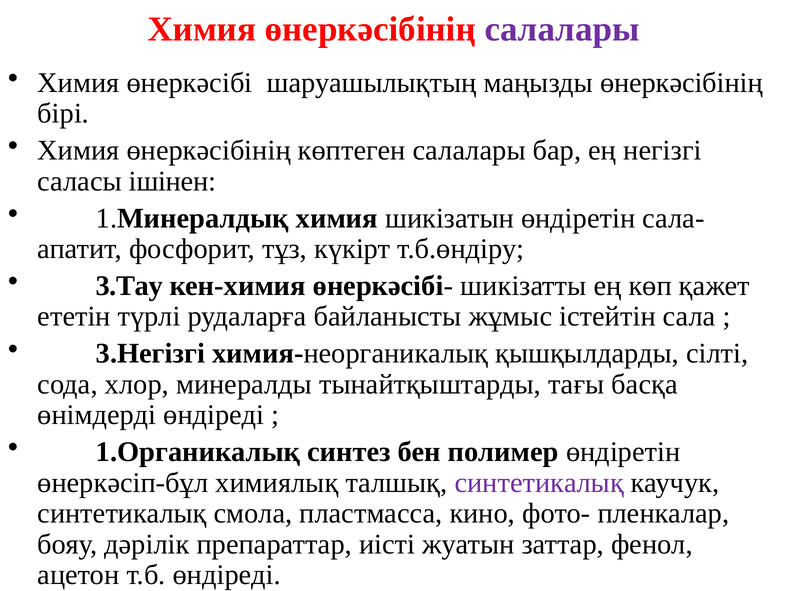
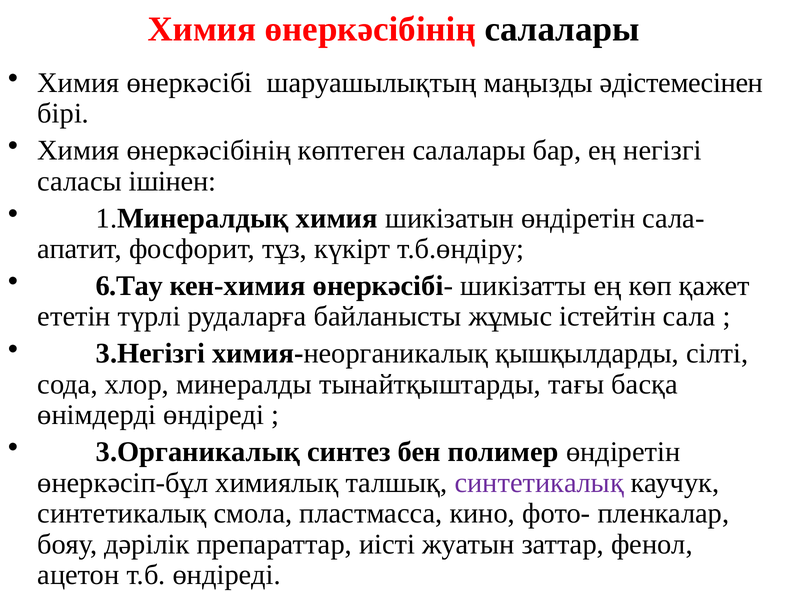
салалары at (562, 29) colour: purple -> black
маңызды өнеркәсібінің: өнеркәсібінің -> әдістемесінен
3.Тау: 3.Тау -> 6.Тау
1.Органикалық: 1.Органикалық -> 3.Органикалық
